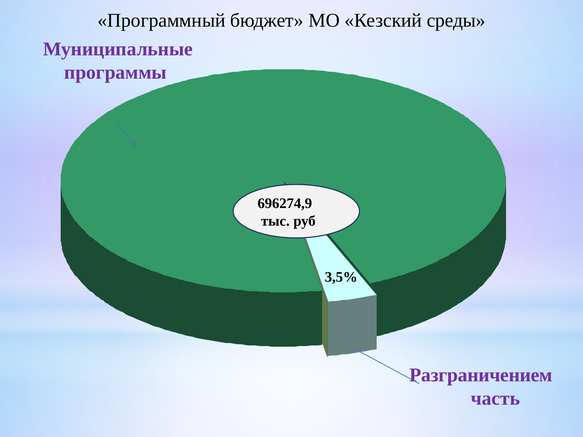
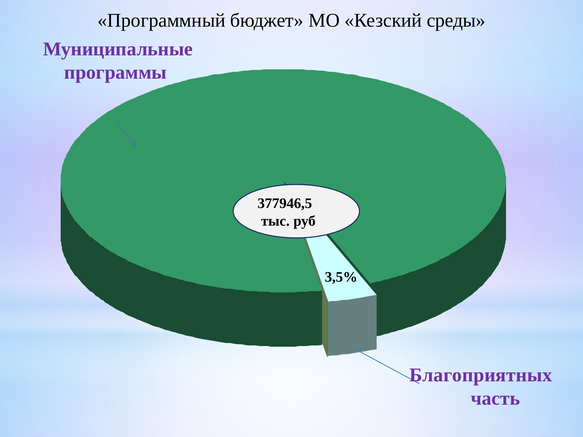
696274,9: 696274,9 -> 377946,5
Разграничением: Разграничением -> Благоприятных
